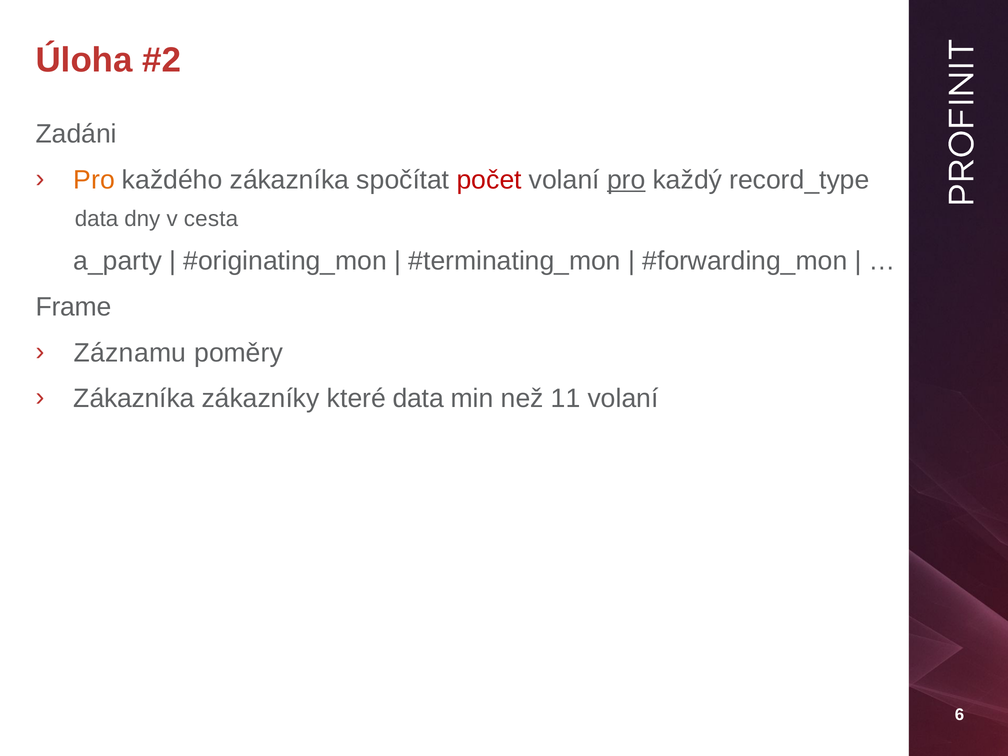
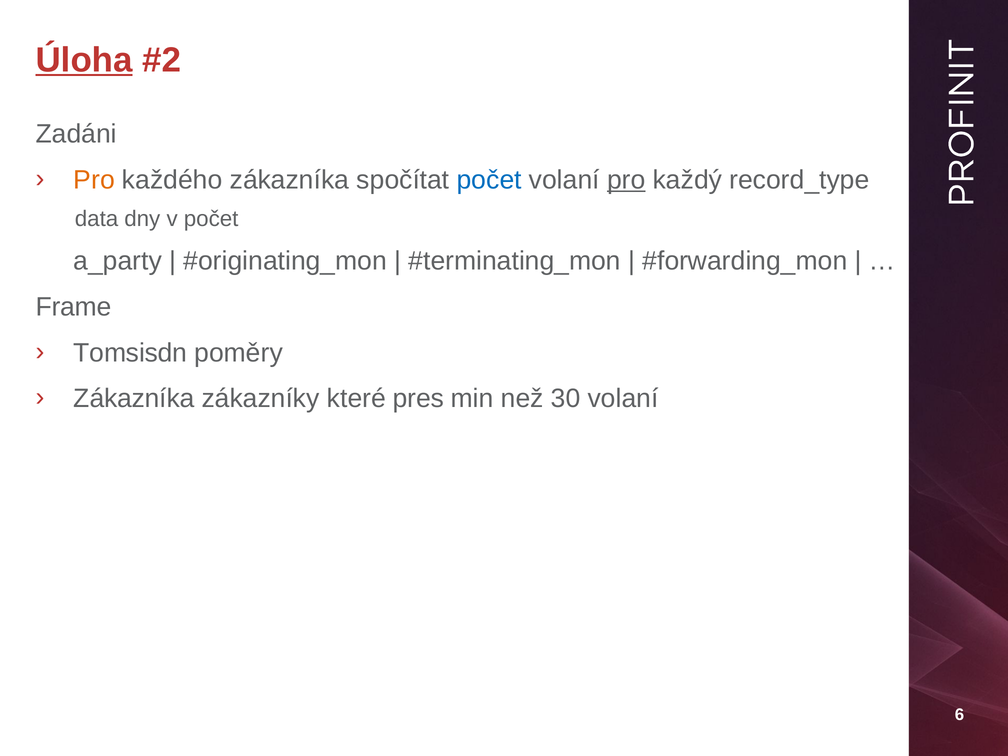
Úloha underline: none -> present
počet at (489, 180) colour: red -> blue
v cesta: cesta -> počet
Záznamu: Záznamu -> Tomsisdn
které data: data -> pres
11: 11 -> 30
